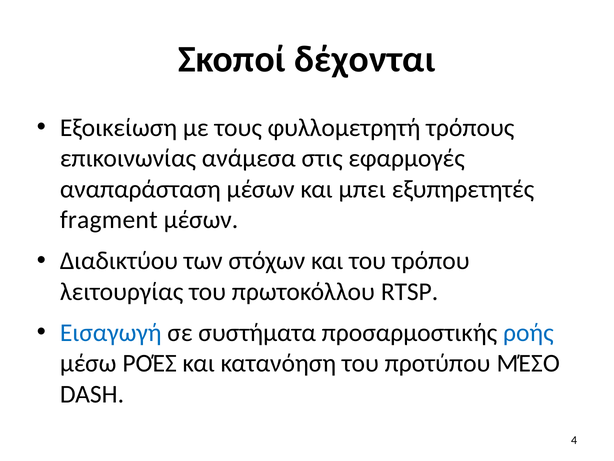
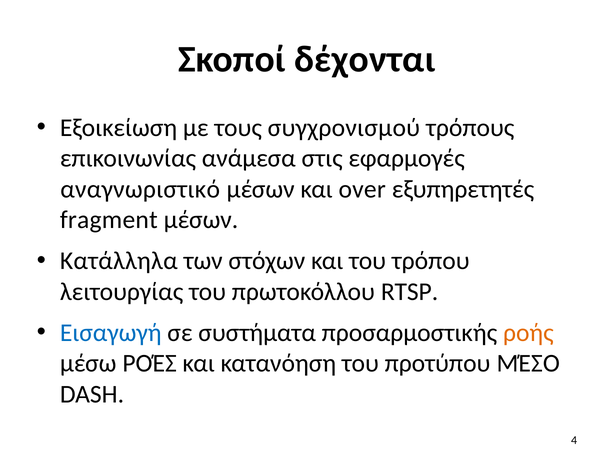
φυλλομετρητή: φυλλομετρητή -> συγχρονισμού
αναπαράσταση: αναπαράσταση -> αναγνωριστικό
μπει: μπει -> over
Διαδικτύου: Διαδικτύου -> Κατάλληλα
ροής colour: blue -> orange
